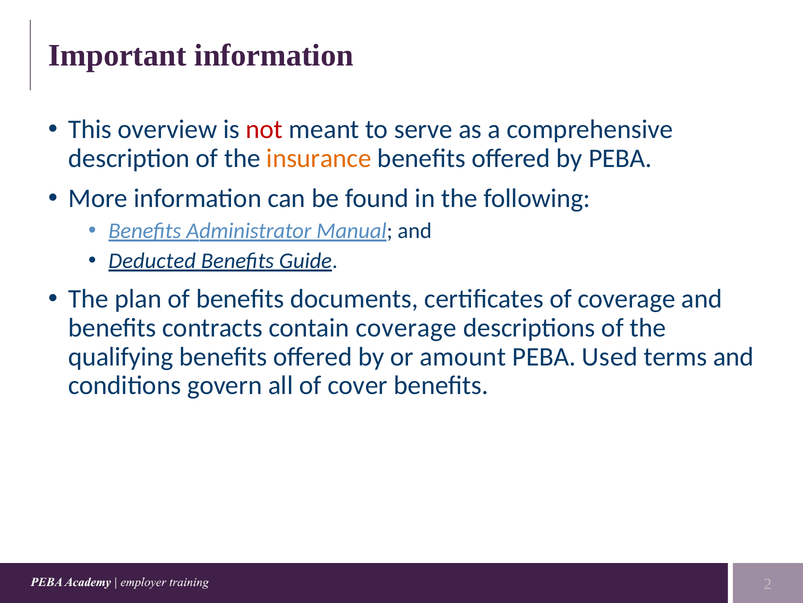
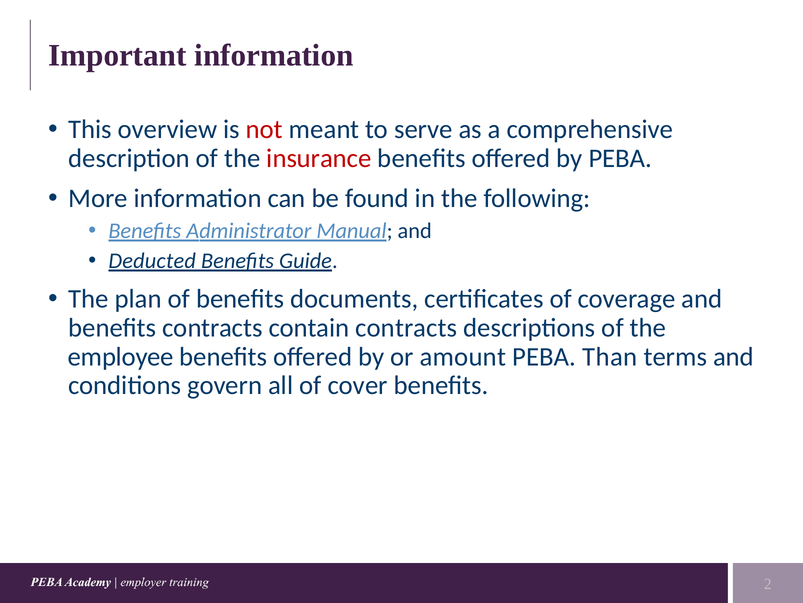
insurance colour: orange -> red
contain coverage: coverage -> contracts
qualifying: qualifying -> employee
Used: Used -> Than
